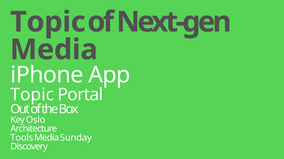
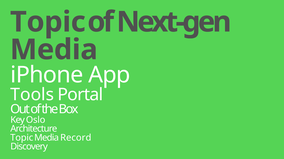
Topic at (32, 95): Topic -> Tools
Tools at (22, 138): Tools -> Topic
Sunday: Sunday -> Record
